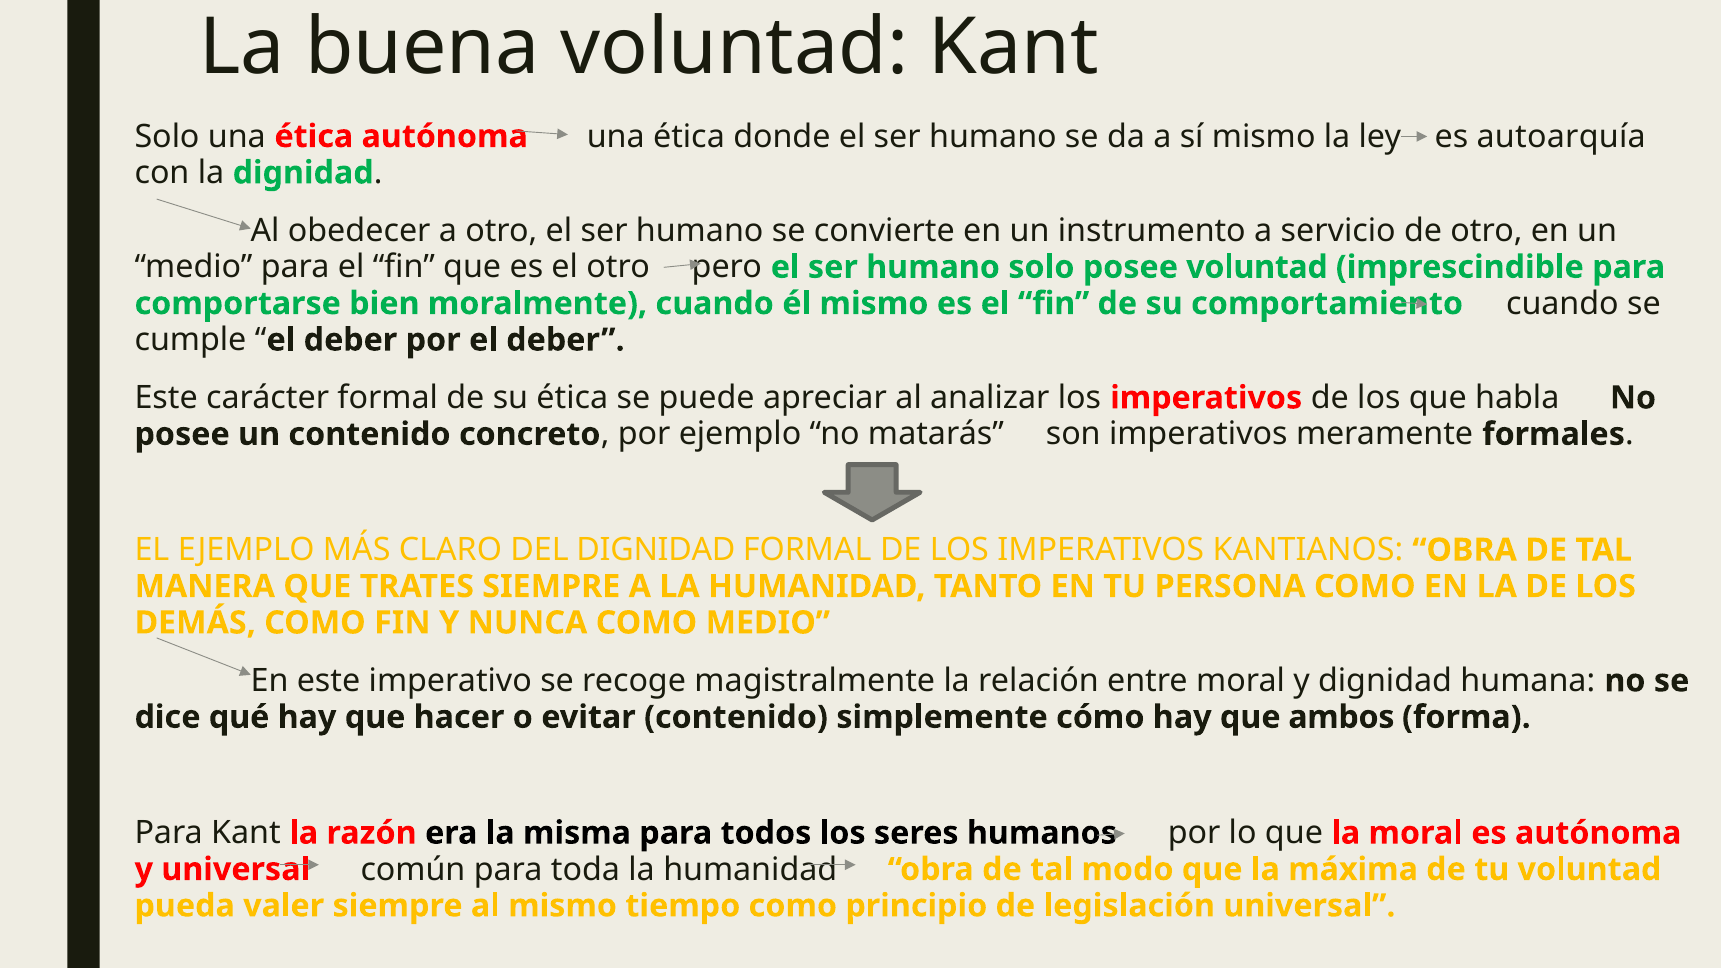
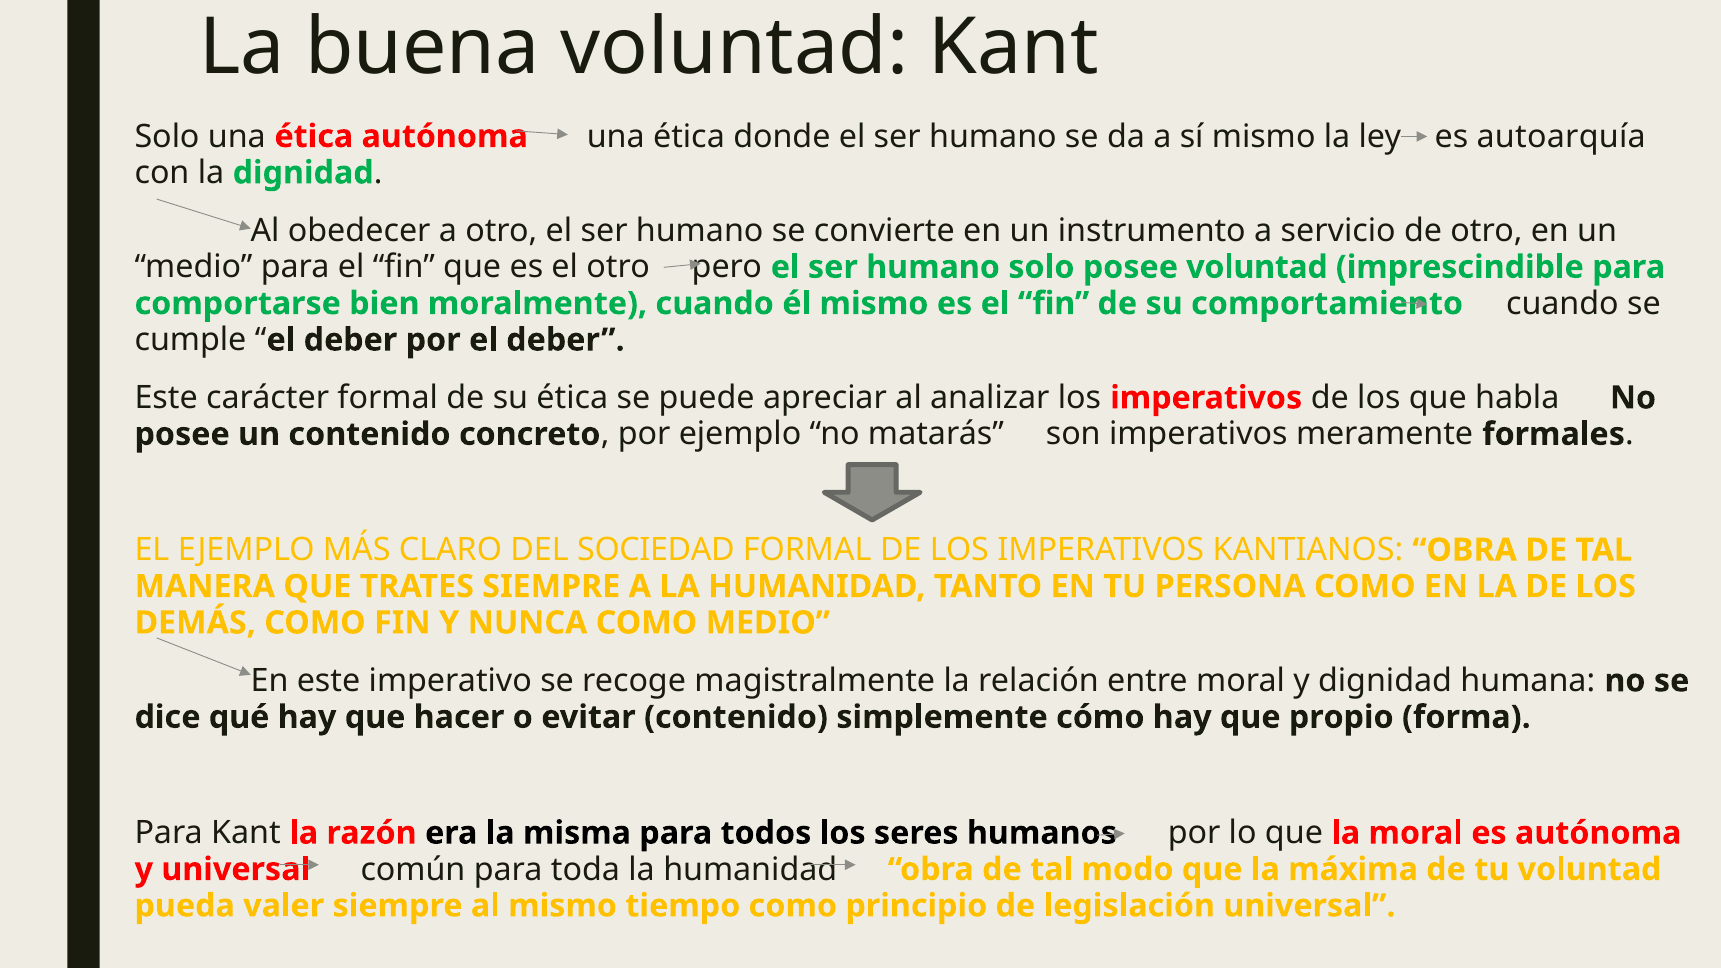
DEL DIGNIDAD: DIGNIDAD -> SOCIEDAD
ambos: ambos -> propio
